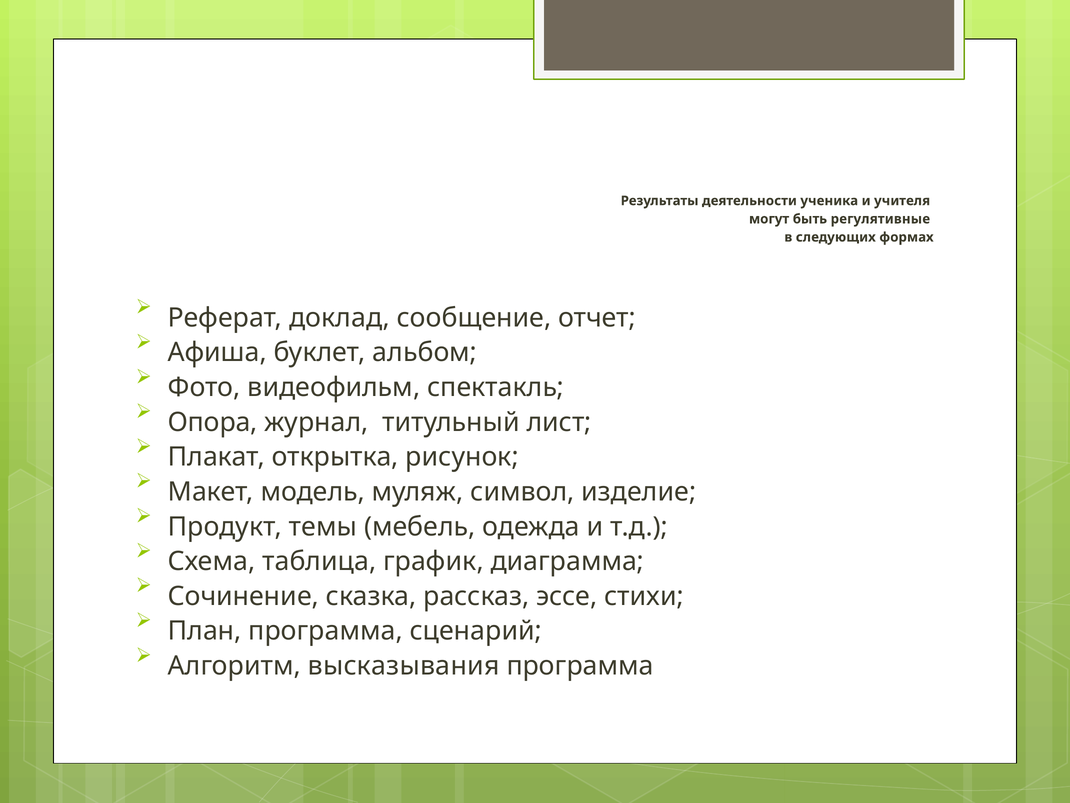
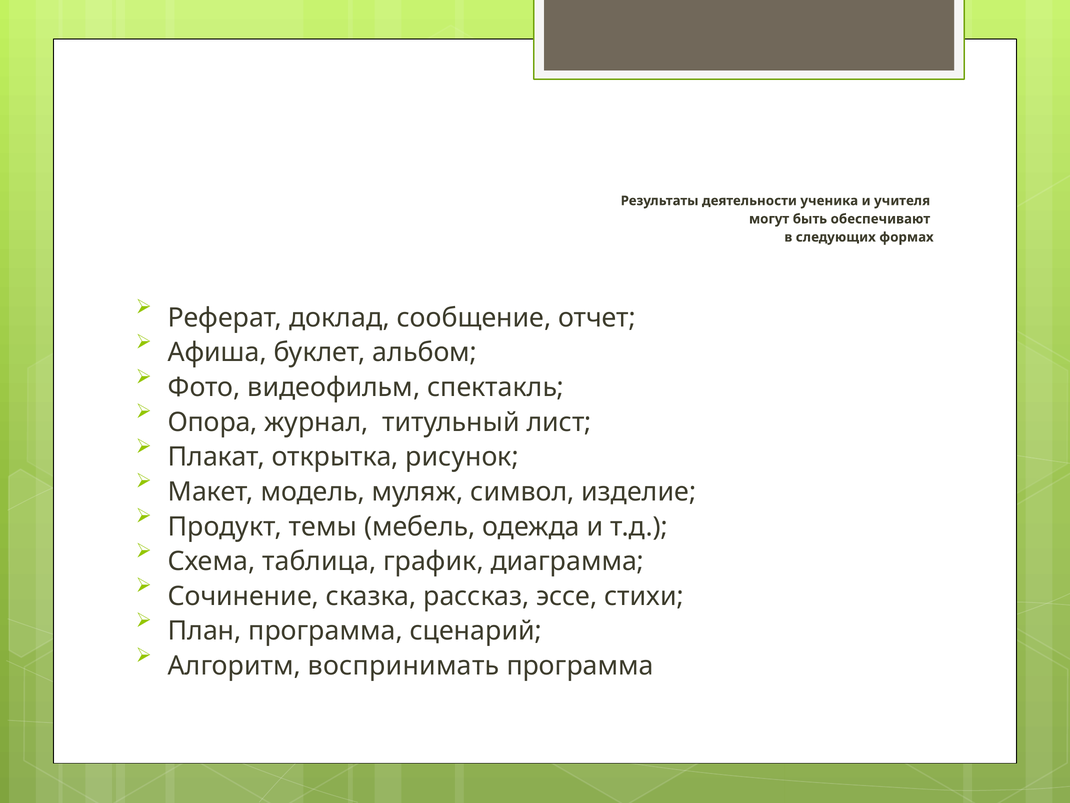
регулятивные: регулятивные -> обеспечивают
высказывания: высказывания -> воспринимать
